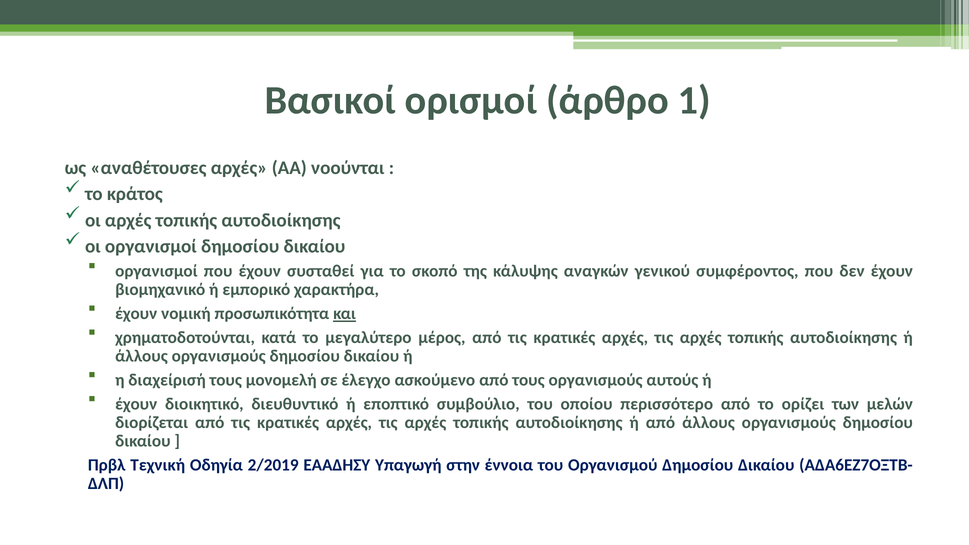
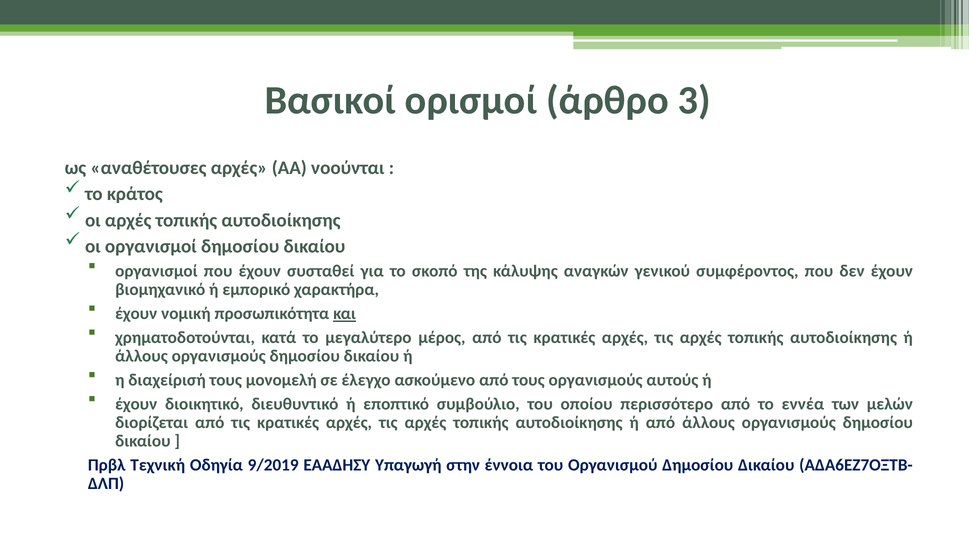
1: 1 -> 3
ορίζει: ορίζει -> εννέα
2/2019: 2/2019 -> 9/2019
